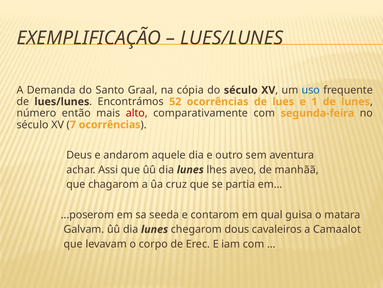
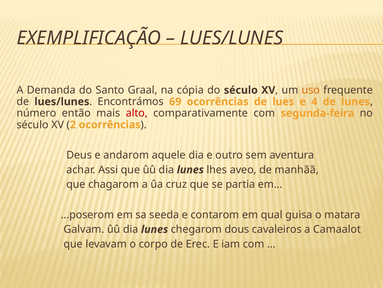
uso colour: blue -> orange
52: 52 -> 69
1: 1 -> 4
7: 7 -> 2
